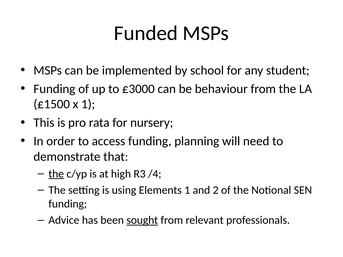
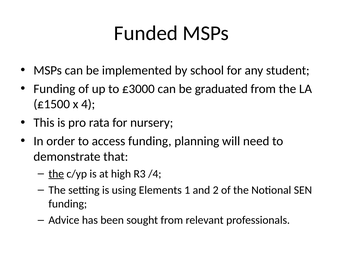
behaviour: behaviour -> graduated
x 1: 1 -> 4
sought underline: present -> none
